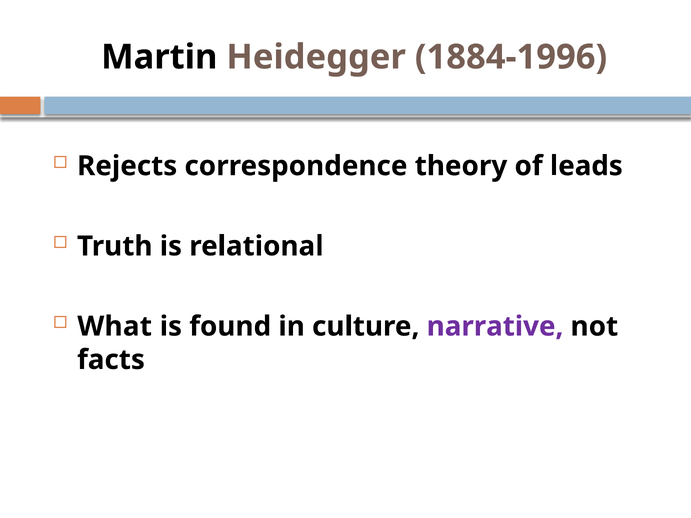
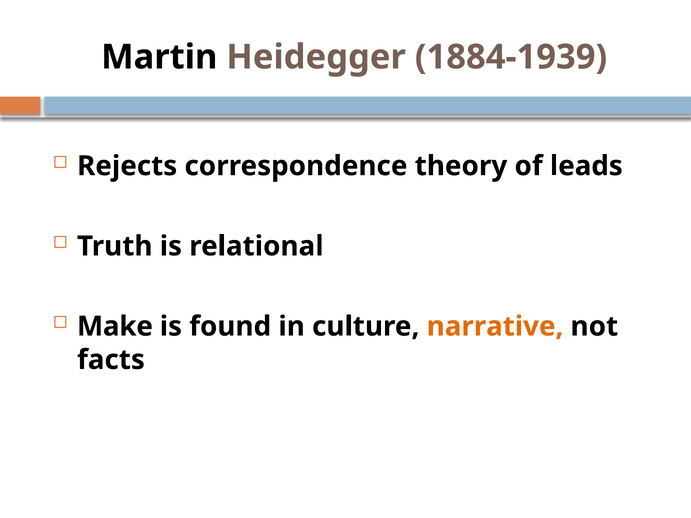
1884-1996: 1884-1996 -> 1884-1939
What: What -> Make
narrative colour: purple -> orange
